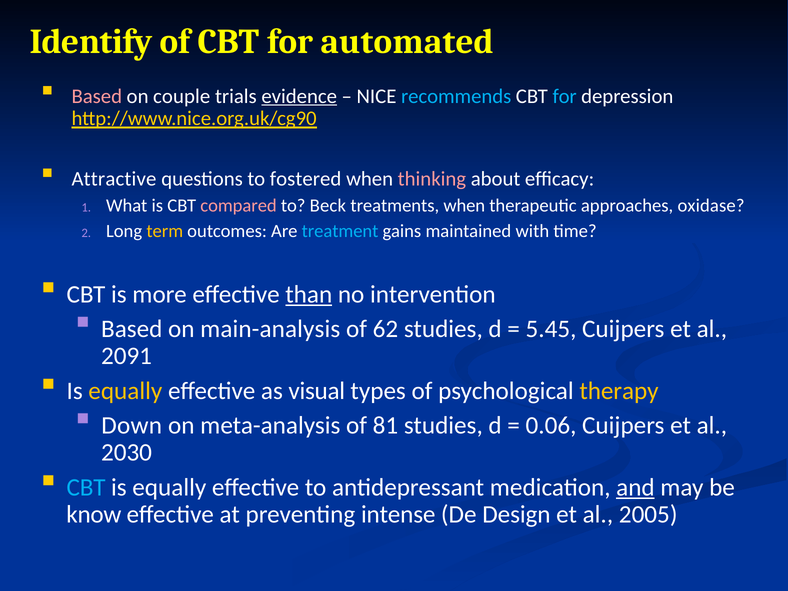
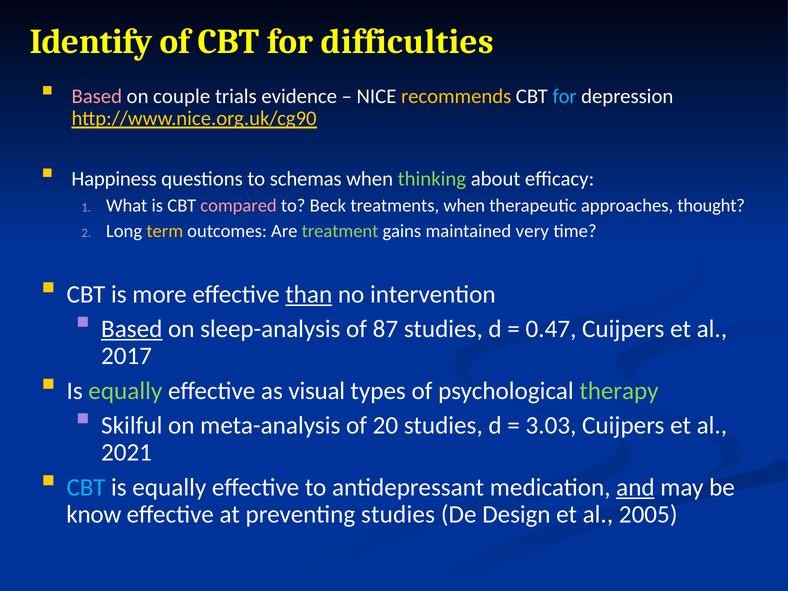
automated: automated -> difficulties
evidence underline: present -> none
recommends colour: light blue -> yellow
Attractive: Attractive -> Happiness
fostered: fostered -> schemas
thinking colour: pink -> light green
oxidase: oxidase -> thought
treatment colour: light blue -> light green
with: with -> very
Based at (132, 329) underline: none -> present
main-analysis: main-analysis -> sleep-analysis
62: 62 -> 87
5.45: 5.45 -> 0.47
2091: 2091 -> 2017
equally at (125, 391) colour: yellow -> light green
therapy colour: yellow -> light green
Down: Down -> Skilful
81: 81 -> 20
0.06: 0.06 -> 3.03
2030: 2030 -> 2021
preventing intense: intense -> studies
